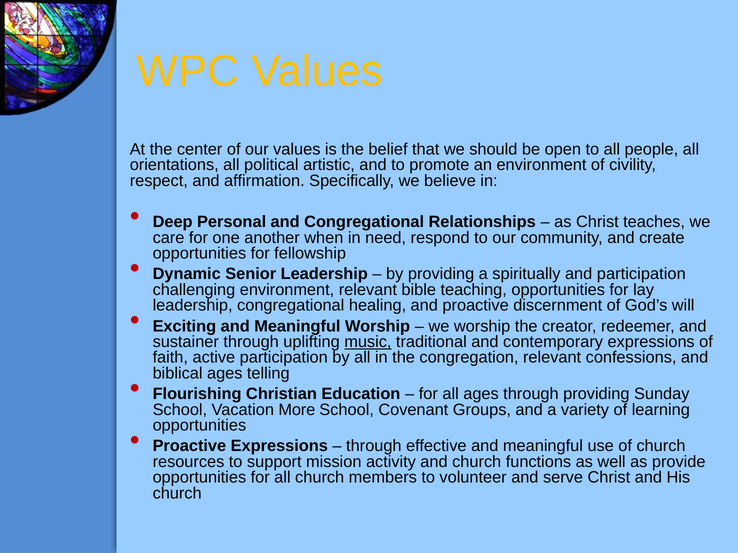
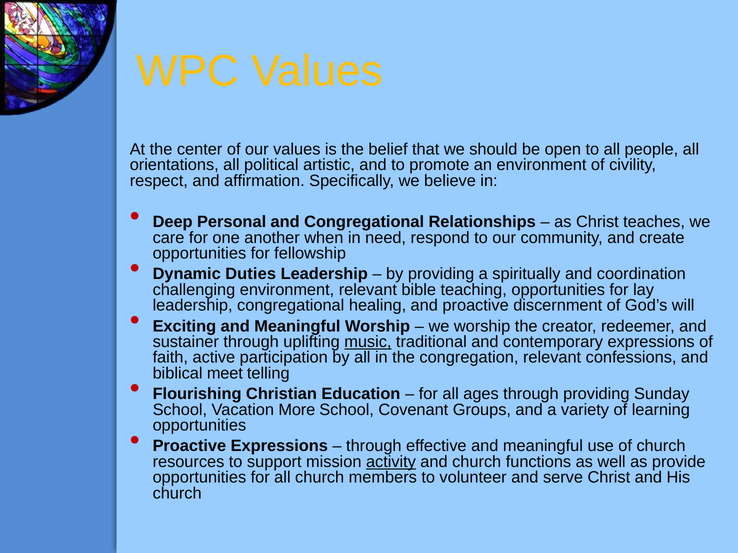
Senior: Senior -> Duties
and participation: participation -> coordination
biblical ages: ages -> meet
activity underline: none -> present
